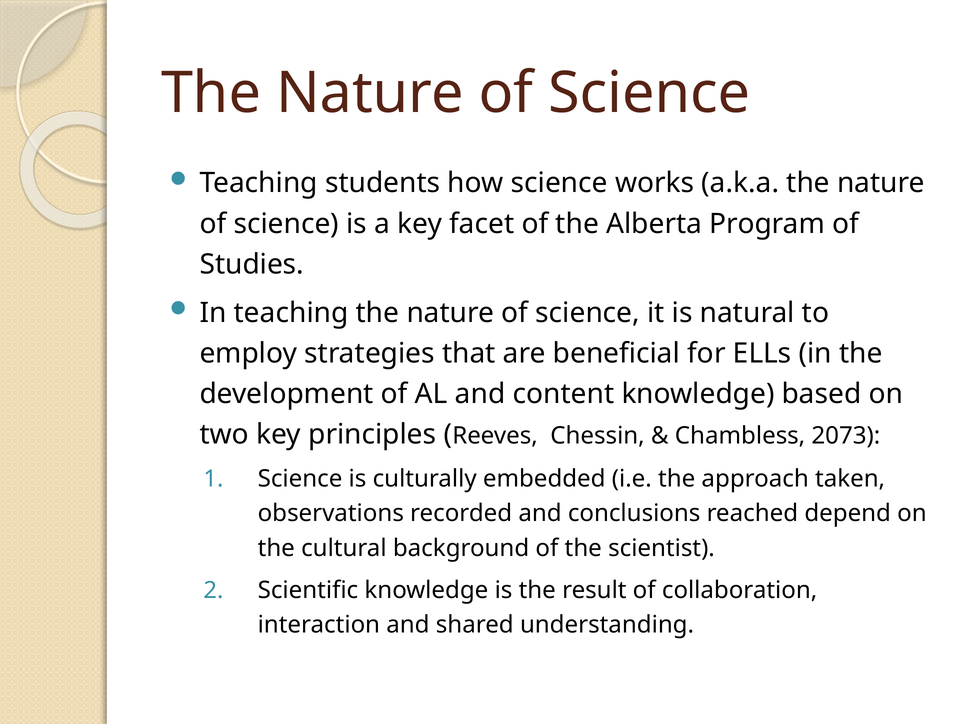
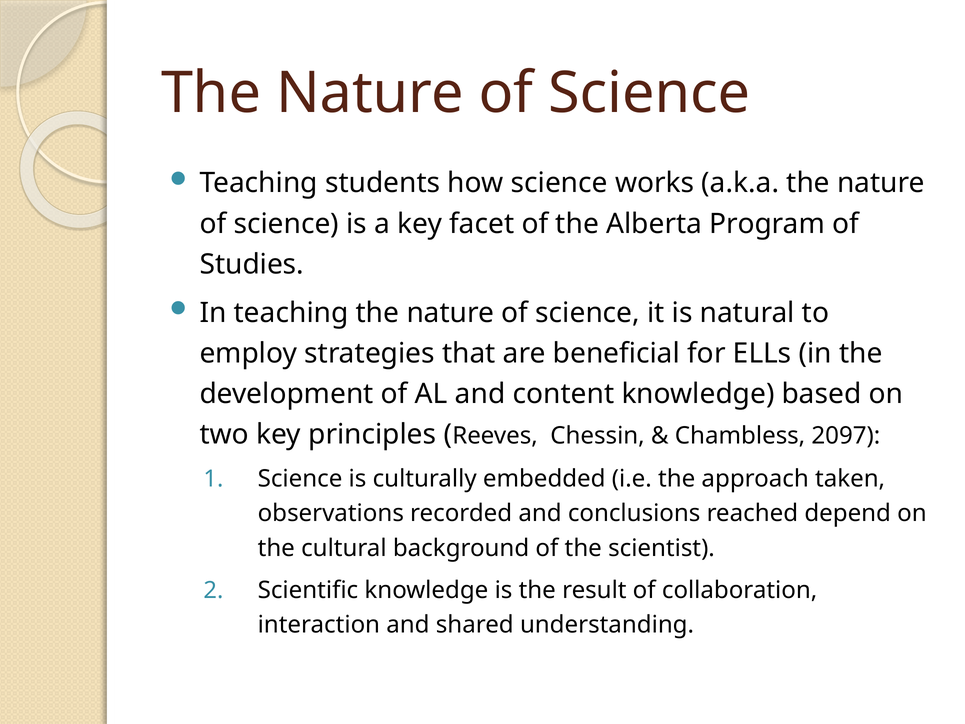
2073: 2073 -> 2097
